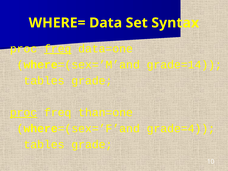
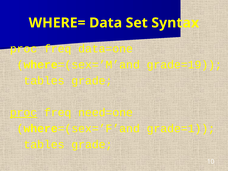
freq at (58, 49) underline: present -> none
grade=14: grade=14 -> grade=19
than=one: than=one -> need=one
grade=4: grade=4 -> grade=1
